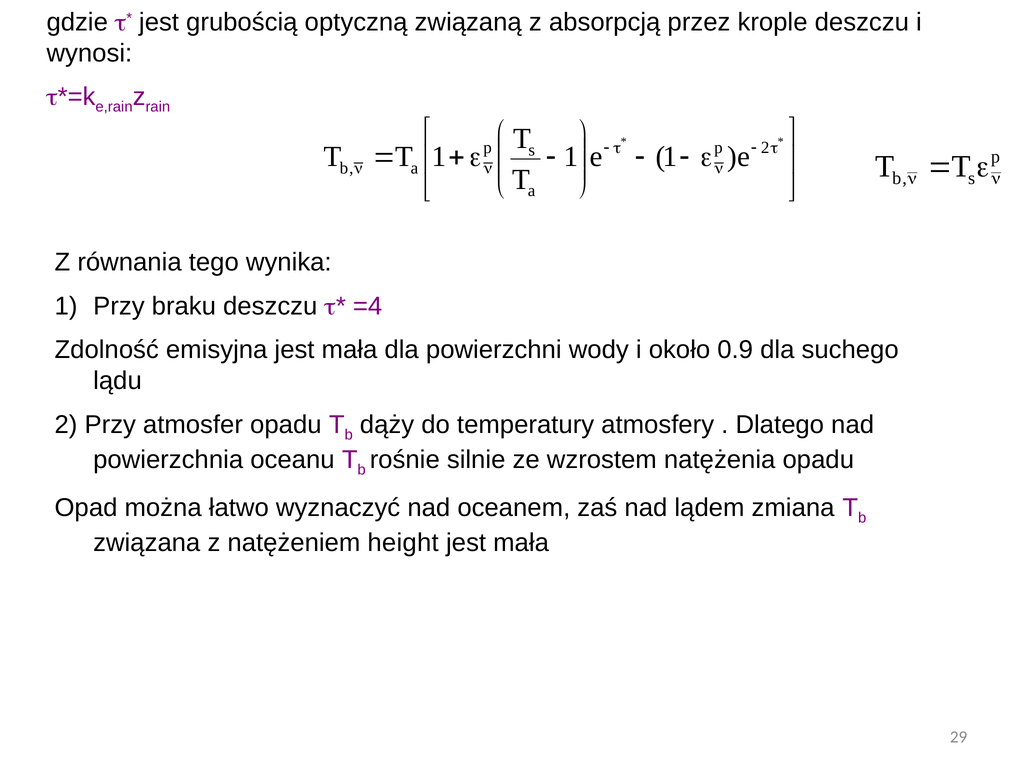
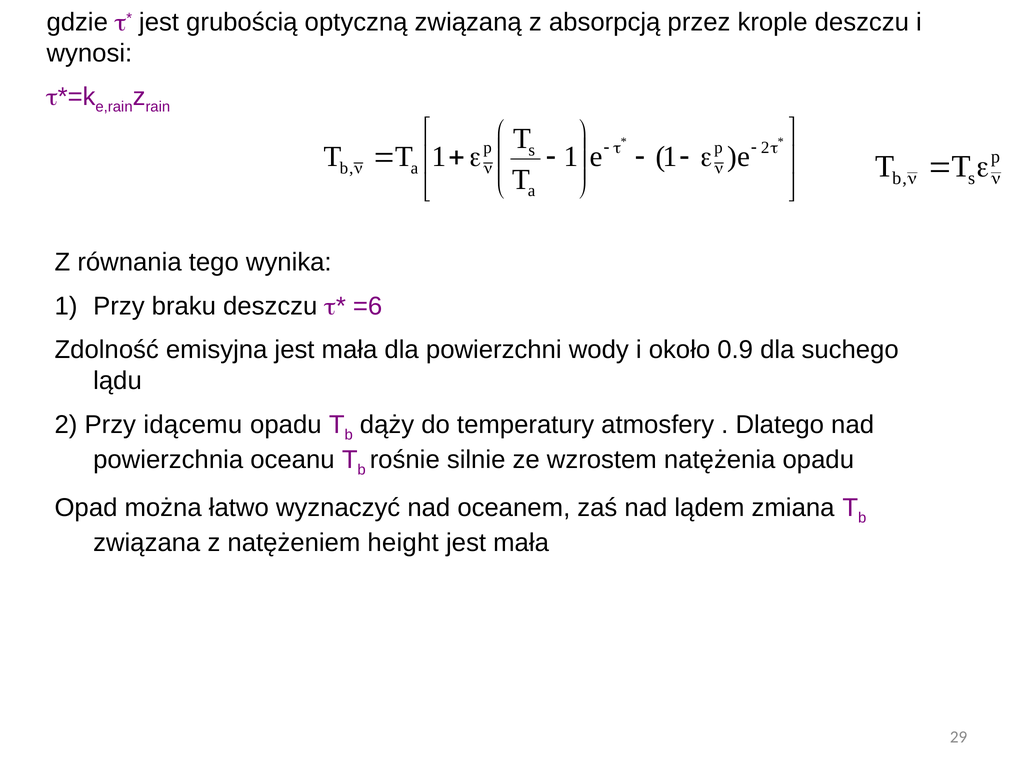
=4: =4 -> =6
atmosfer: atmosfer -> idącemu
